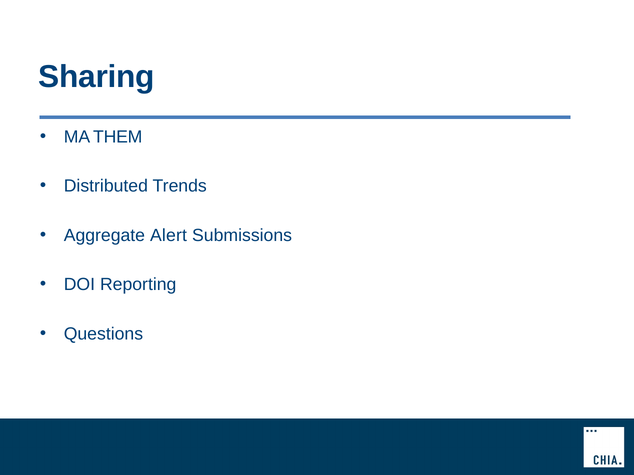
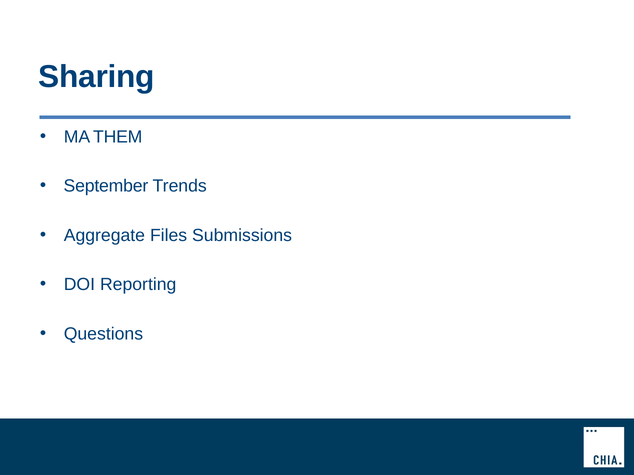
Distributed: Distributed -> September
Alert: Alert -> Files
